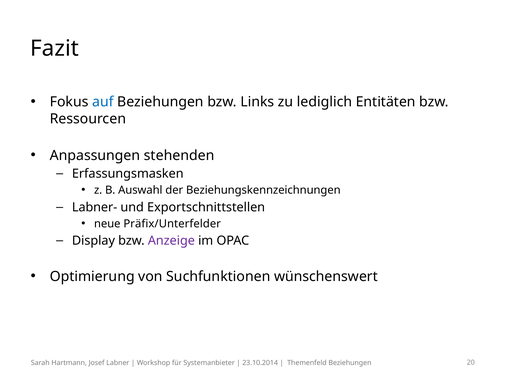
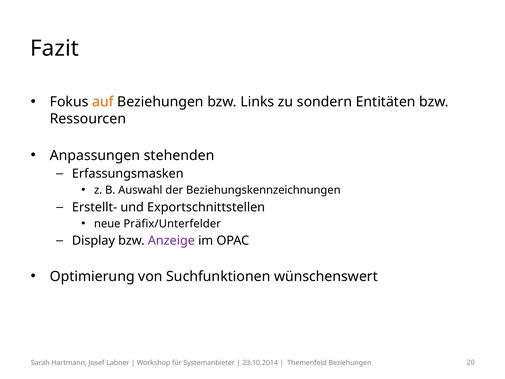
auf colour: blue -> orange
lediglich: lediglich -> sondern
Labner-: Labner- -> Erstellt-
